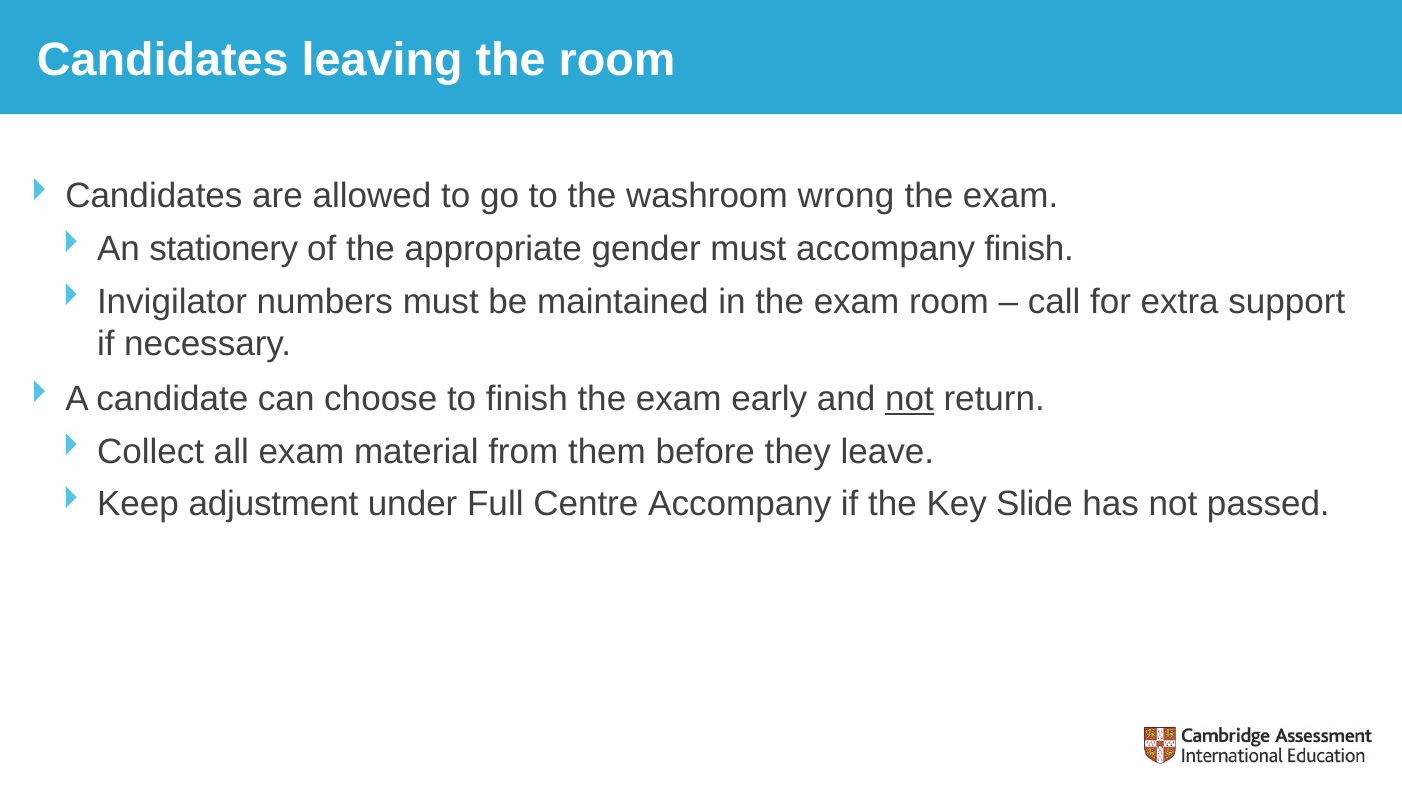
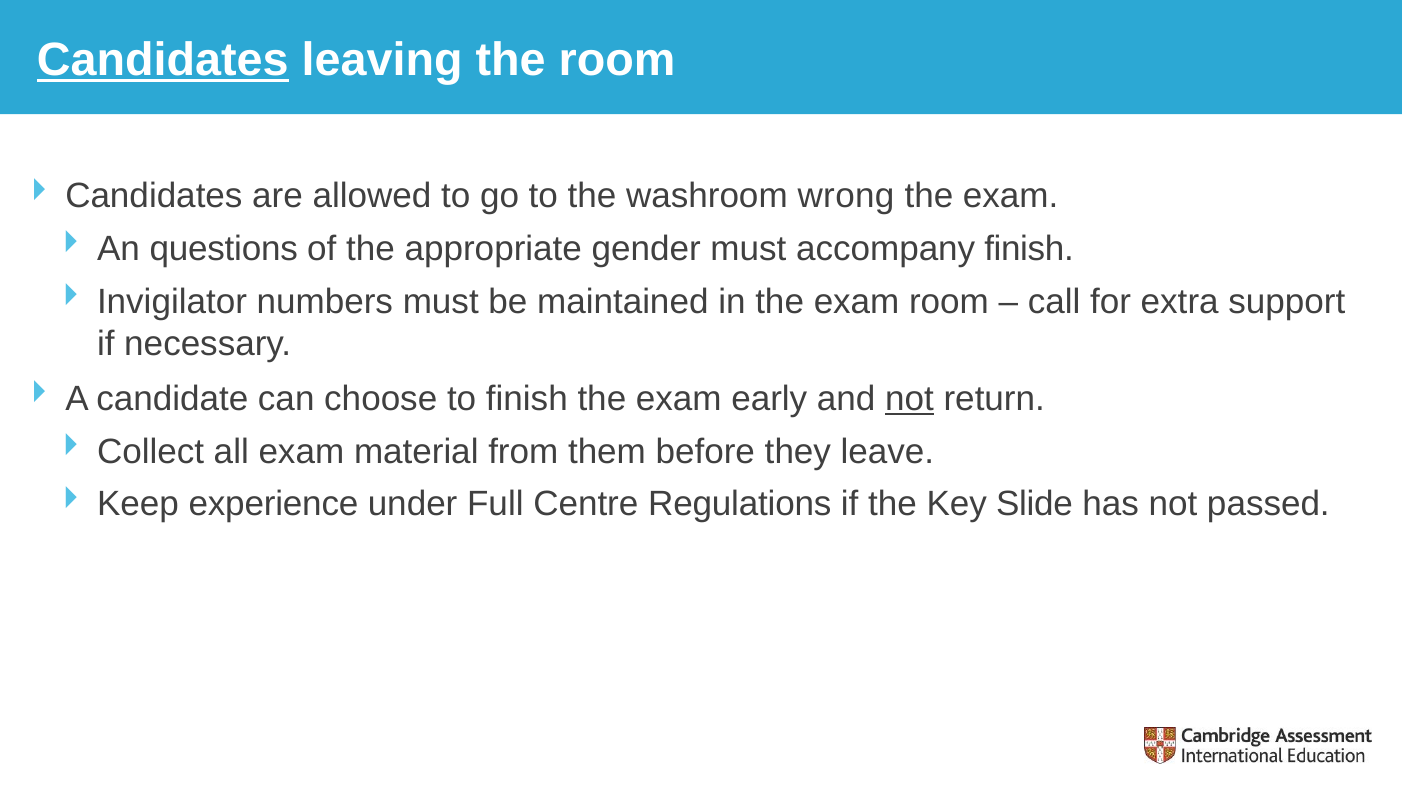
Candidates at (163, 60) underline: none -> present
stationery: stationery -> questions
adjustment: adjustment -> experience
Centre Accompany: Accompany -> Regulations
